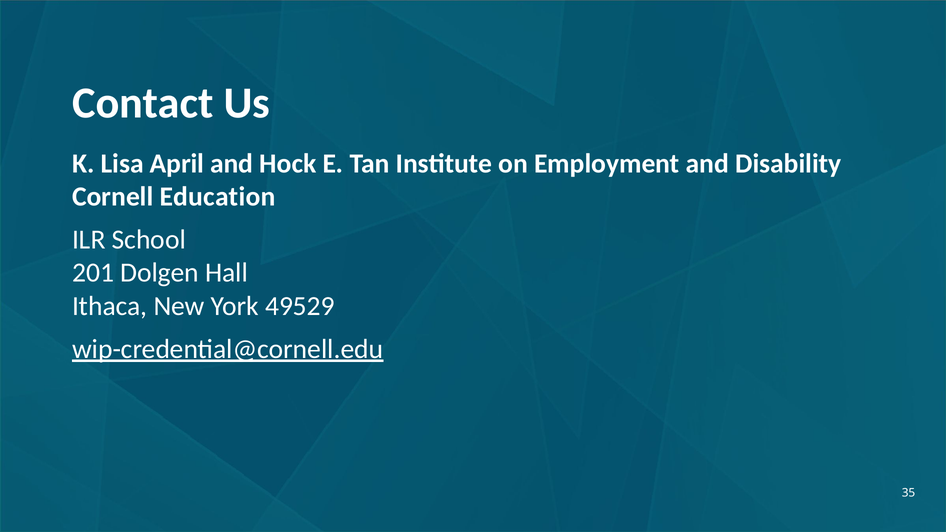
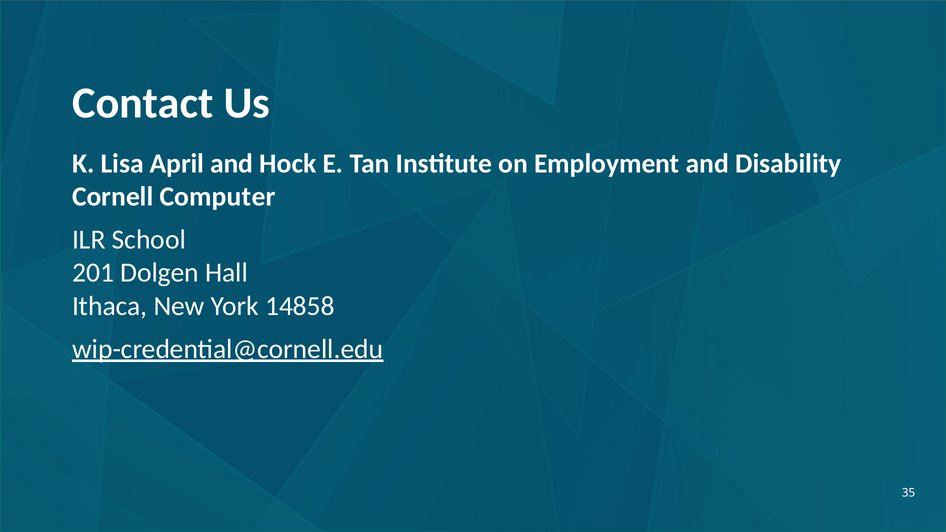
Education: Education -> Computer
49529: 49529 -> 14858
